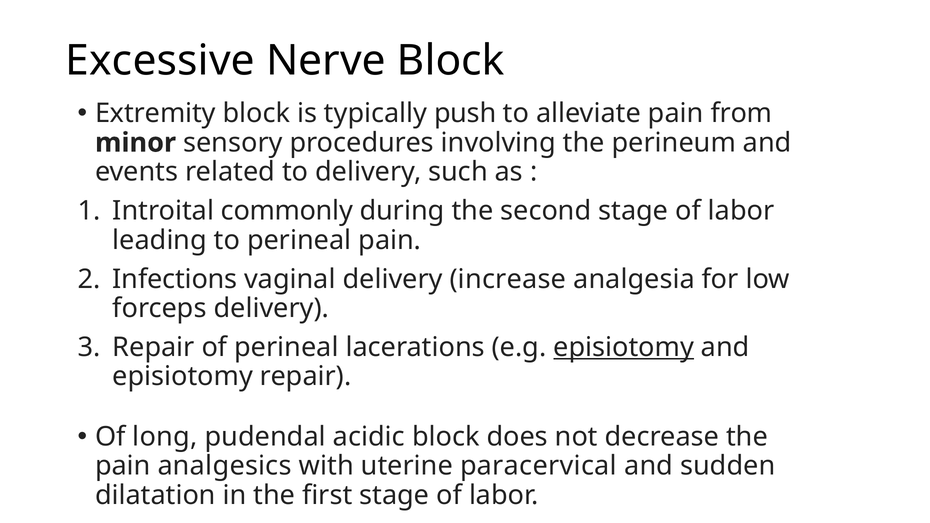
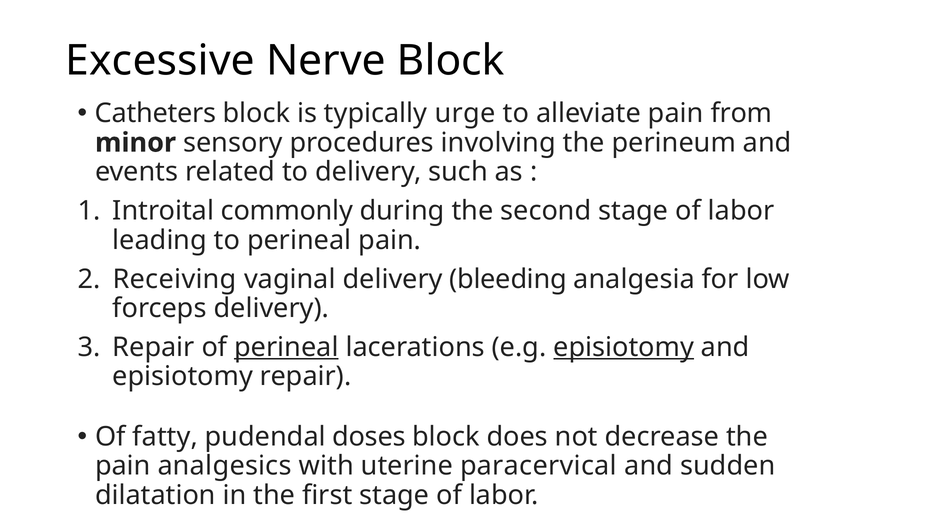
Extremity: Extremity -> Catheters
push: push -> urge
Infections: Infections -> Receiving
increase: increase -> bleeding
perineal at (286, 347) underline: none -> present
long: long -> fatty
acidic: acidic -> doses
